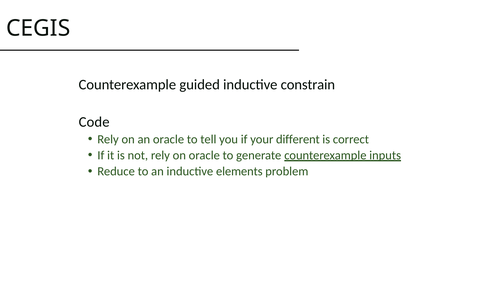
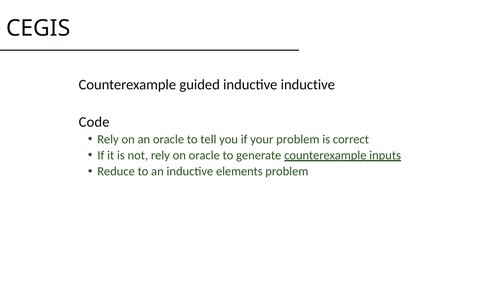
inductive constrain: constrain -> inductive
your different: different -> problem
